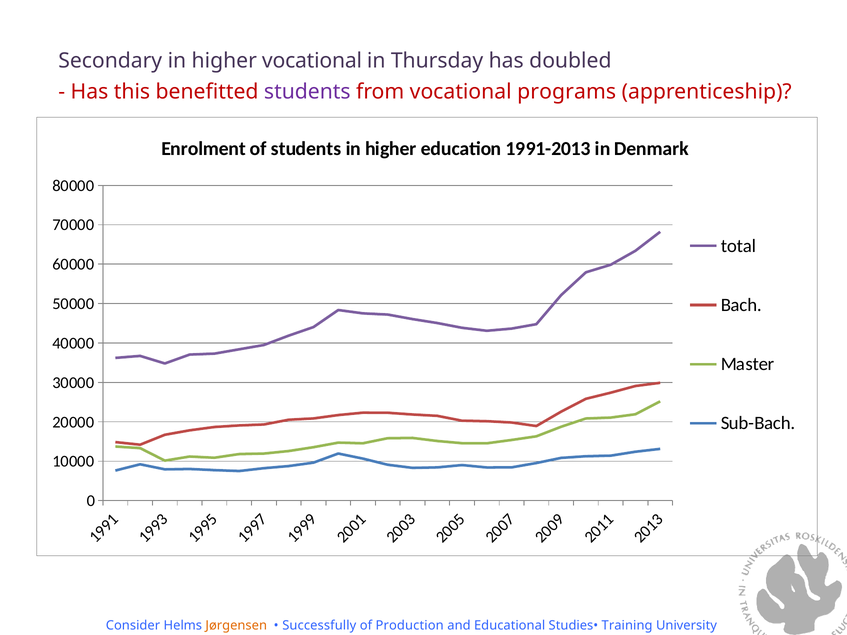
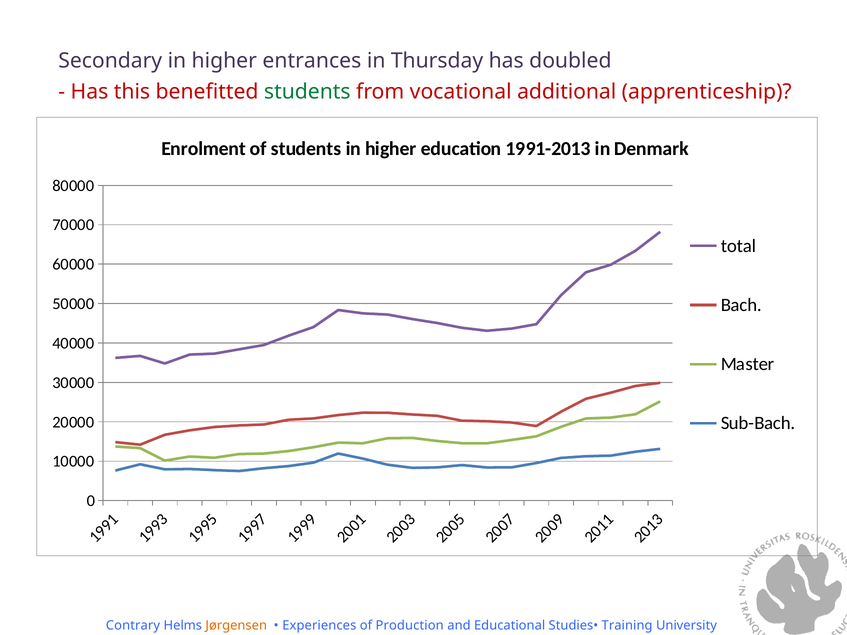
higher vocational: vocational -> entrances
students at (307, 92) colour: purple -> green
programs: programs -> additional
Consider: Consider -> Contrary
Successfully: Successfully -> Experiences
